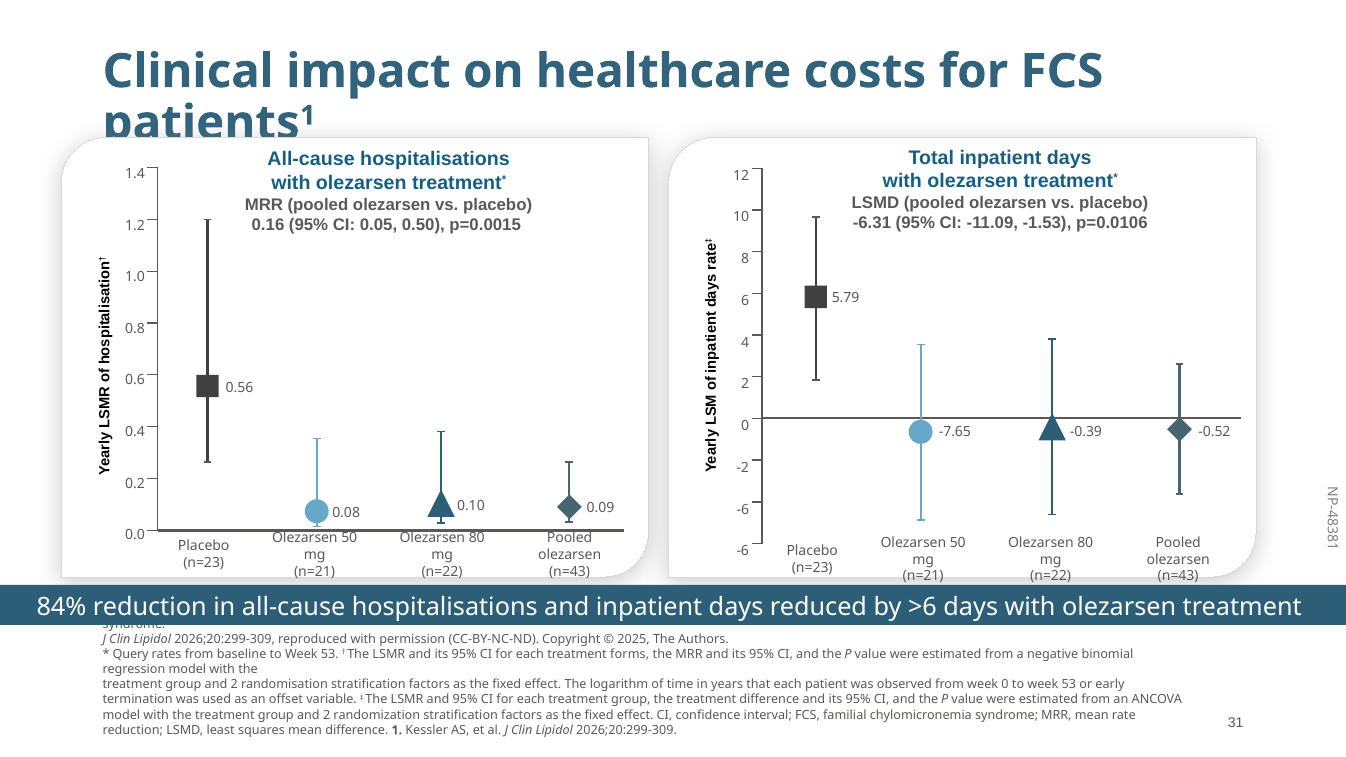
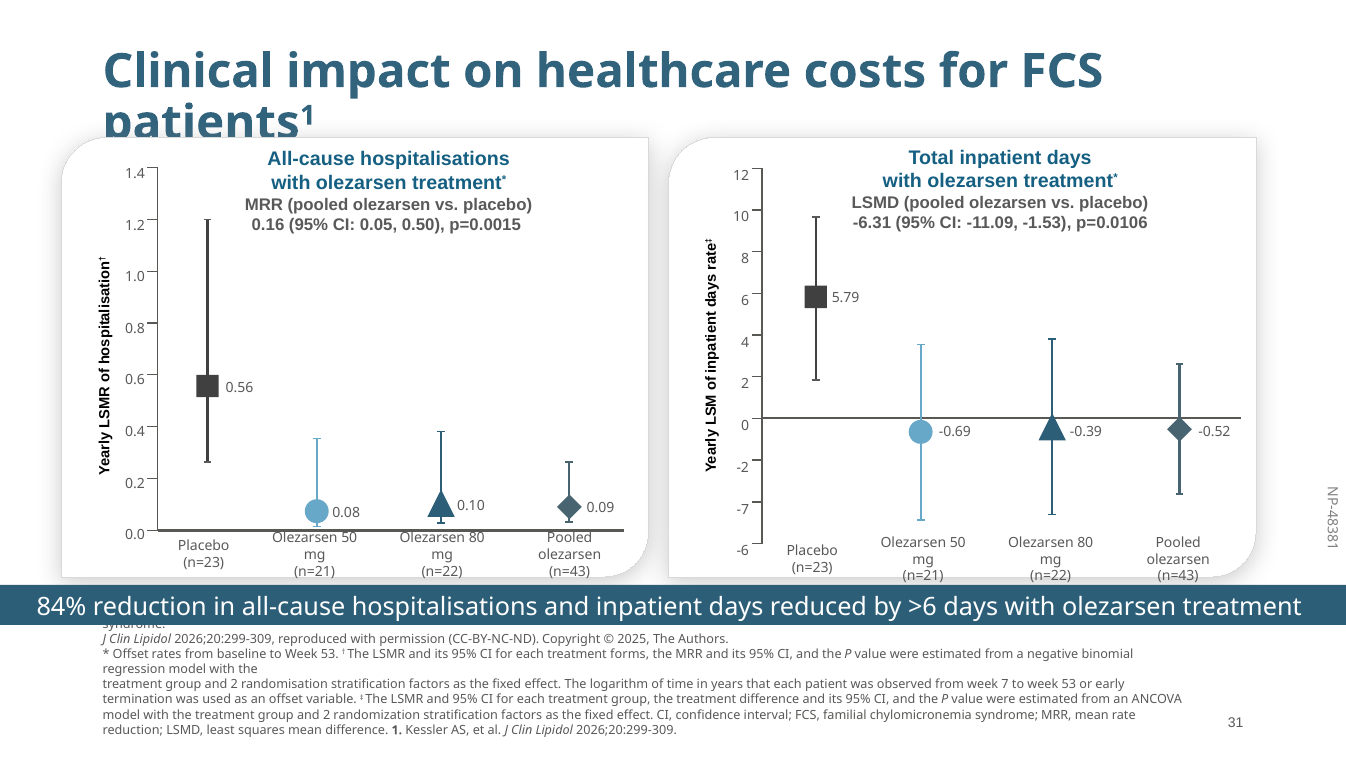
-7.65: -7.65 -> -0.69
-6 at (743, 510): -6 -> -7
Query at (131, 654): Query -> Offset
week 0: 0 -> 7
